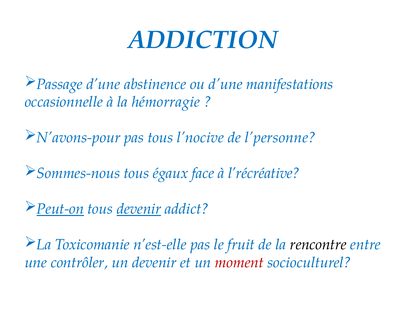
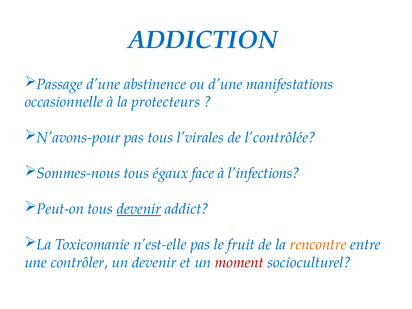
hémorragie: hémorragie -> protecteurs
l’nocive: l’nocive -> l’virales
l’personne: l’personne -> l’contrôlée
l’récréative: l’récréative -> l’infections
Peut-on underline: present -> none
rencontre colour: black -> orange
